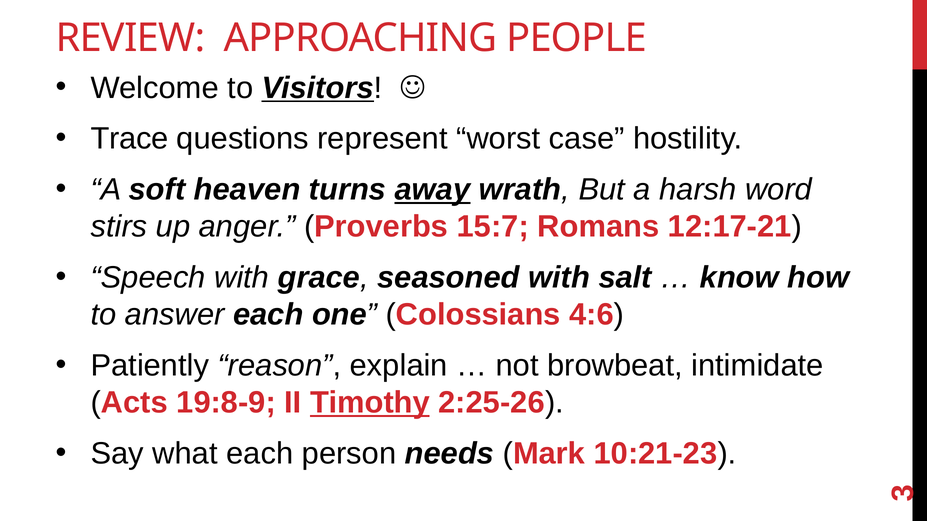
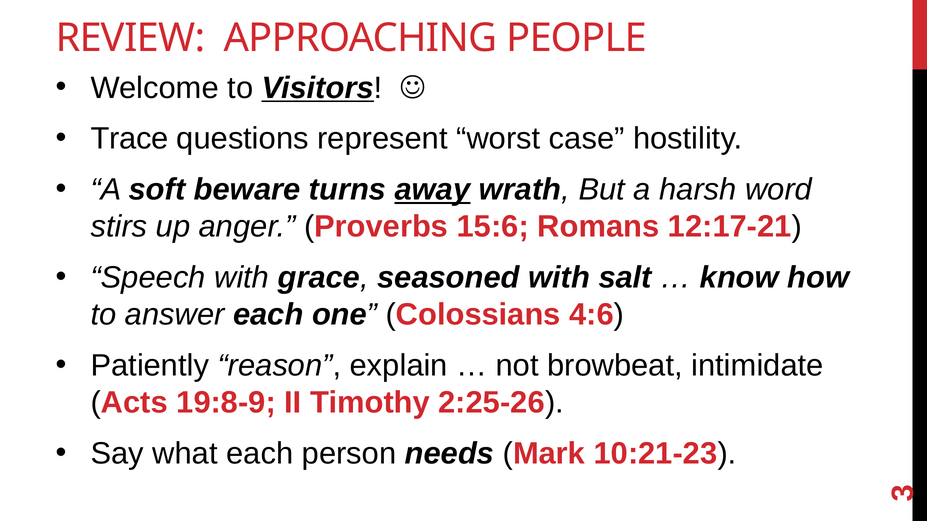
heaven: heaven -> beware
15:7: 15:7 -> 15:6
Timothy underline: present -> none
